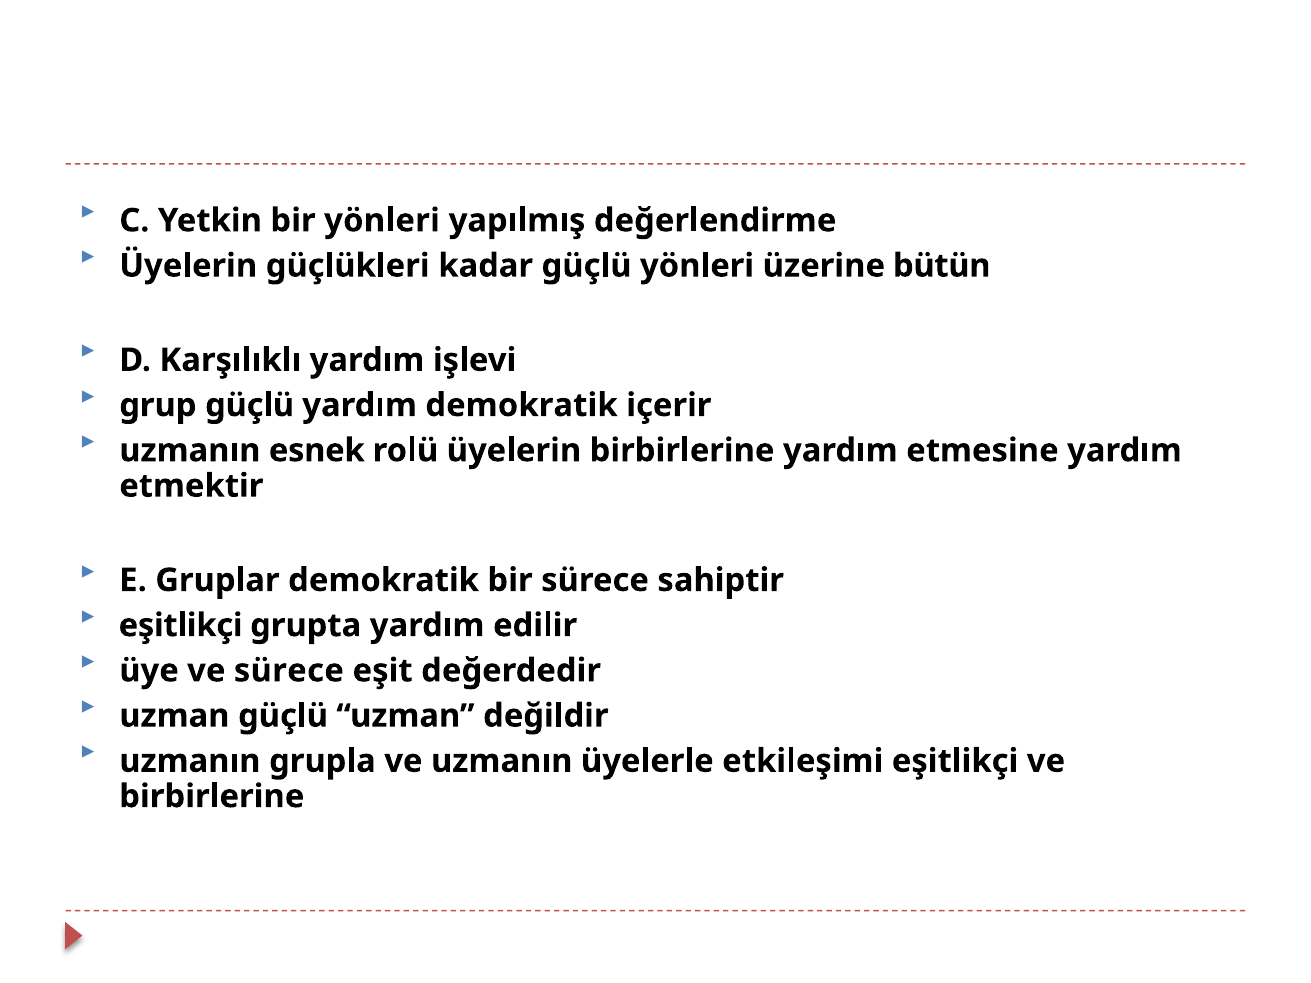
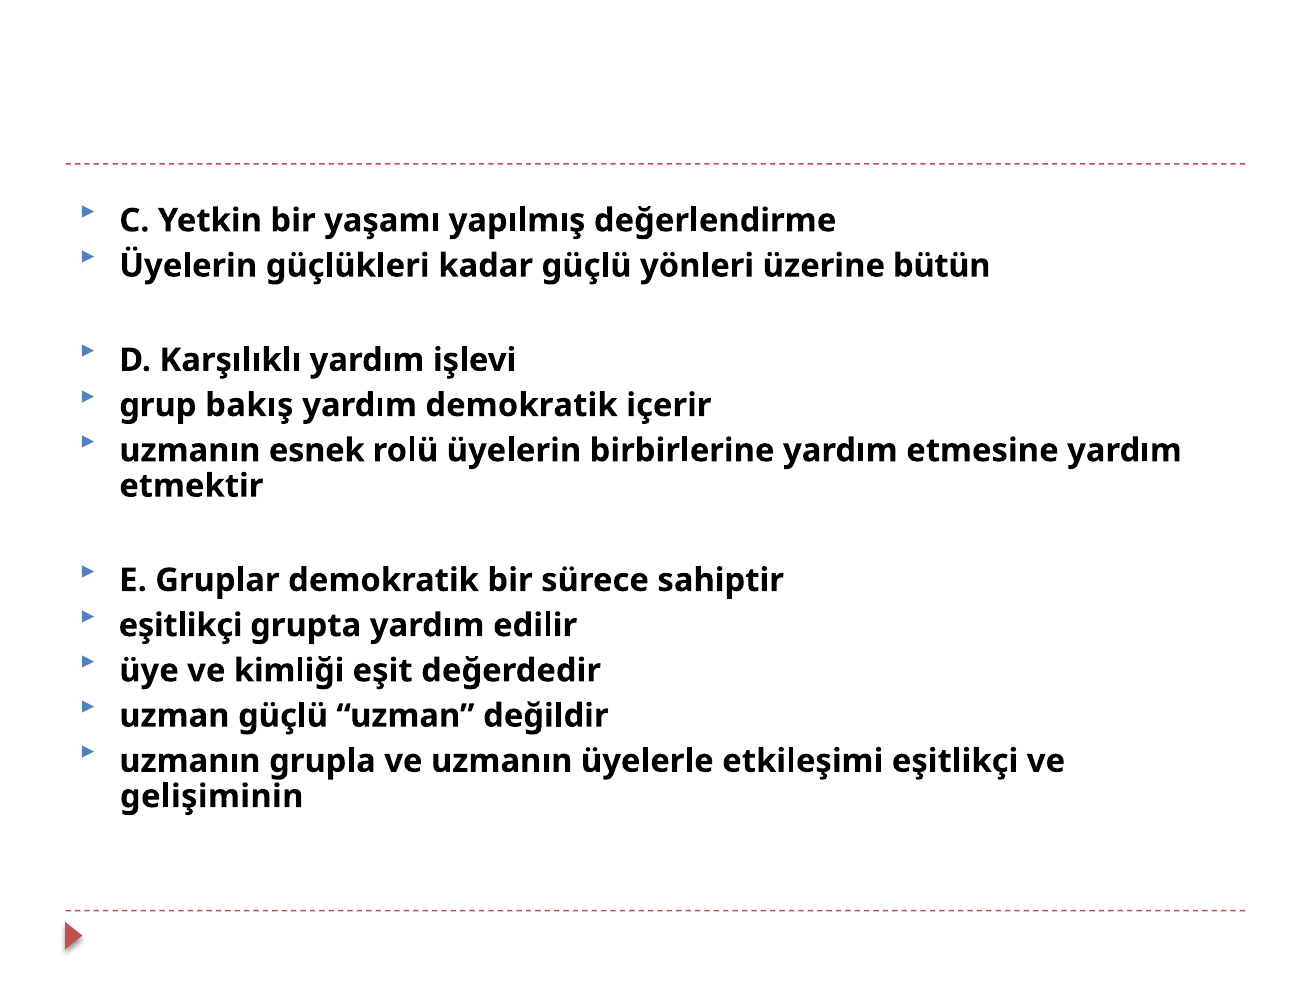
bir yönleri: yönleri -> yaşamı
grup güçlü: güçlü -> bakış
ve sürece: sürece -> kimliği
birbirlerine at (212, 797): birbirlerine -> gelişiminin
